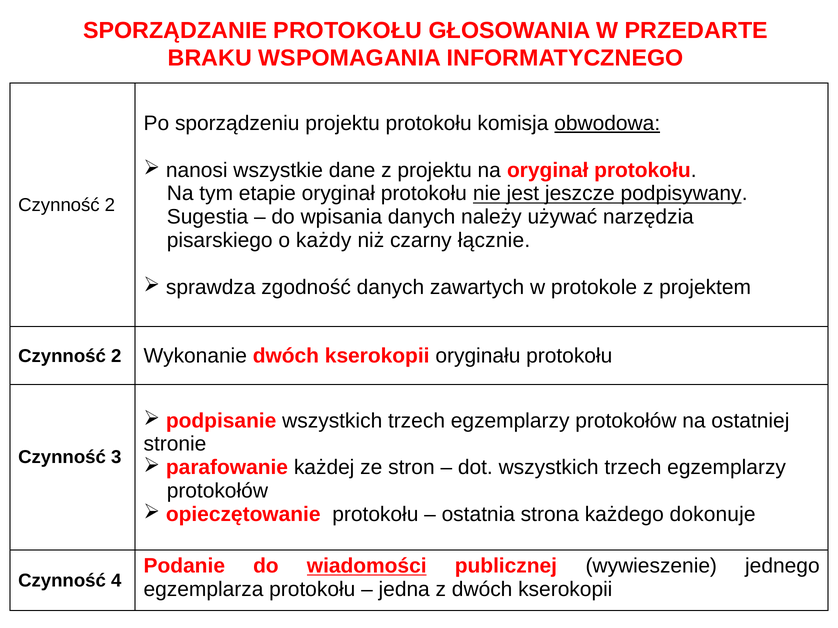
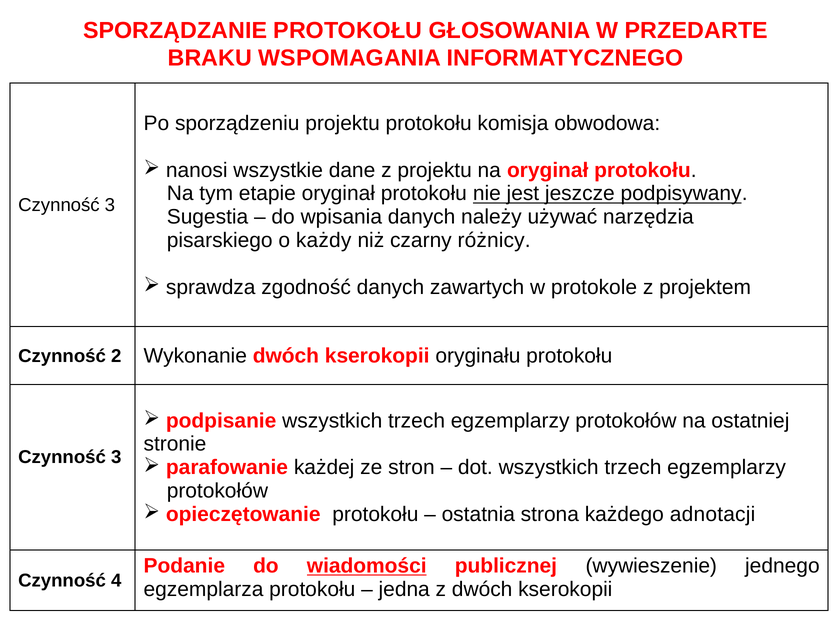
obwodowa underline: present -> none
2 at (110, 205): 2 -> 3
łącznie: łącznie -> różnicy
dokonuje: dokonuje -> adnotacji
